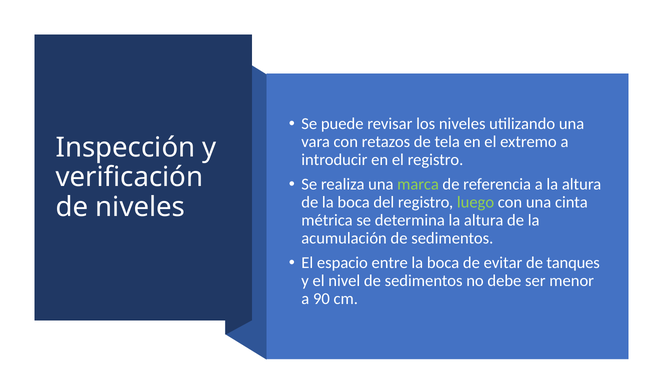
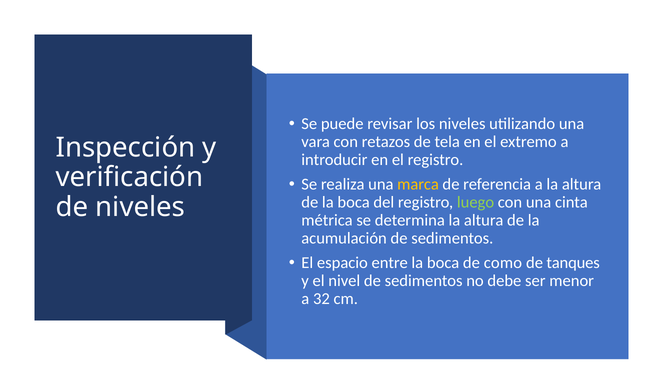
marca colour: light green -> yellow
evitar: evitar -> como
90: 90 -> 32
